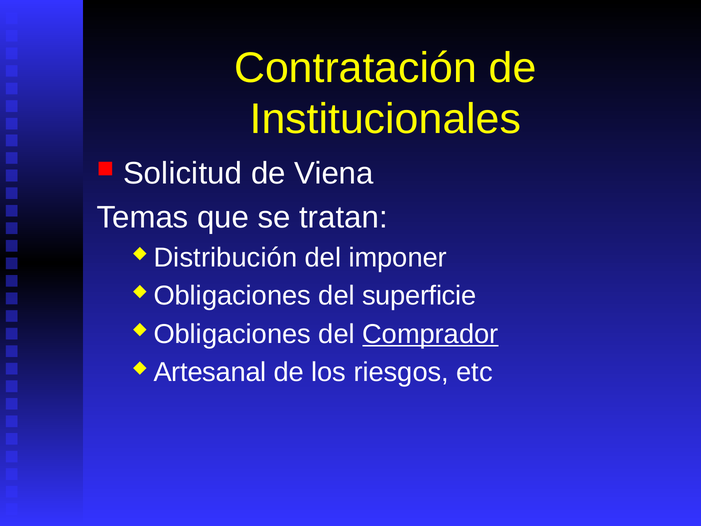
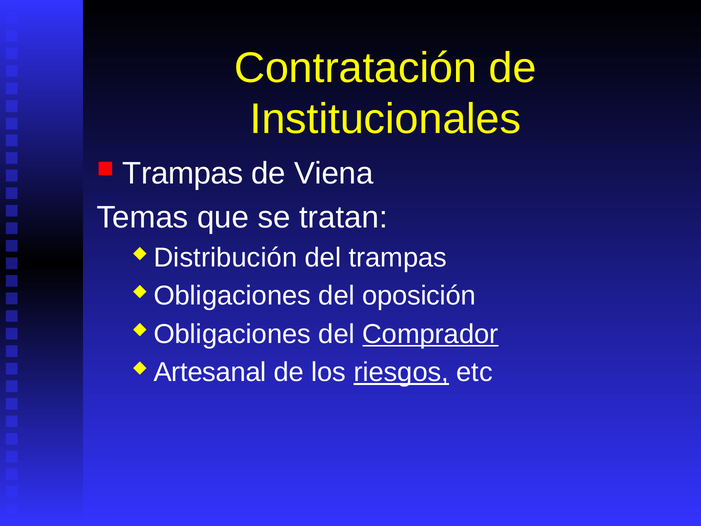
Solicitud at (183, 174): Solicitud -> Trampas
del imponer: imponer -> trampas
superficie: superficie -> oposición
riesgos underline: none -> present
